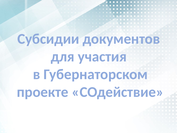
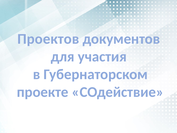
Субсидии: Субсидии -> Проектов
